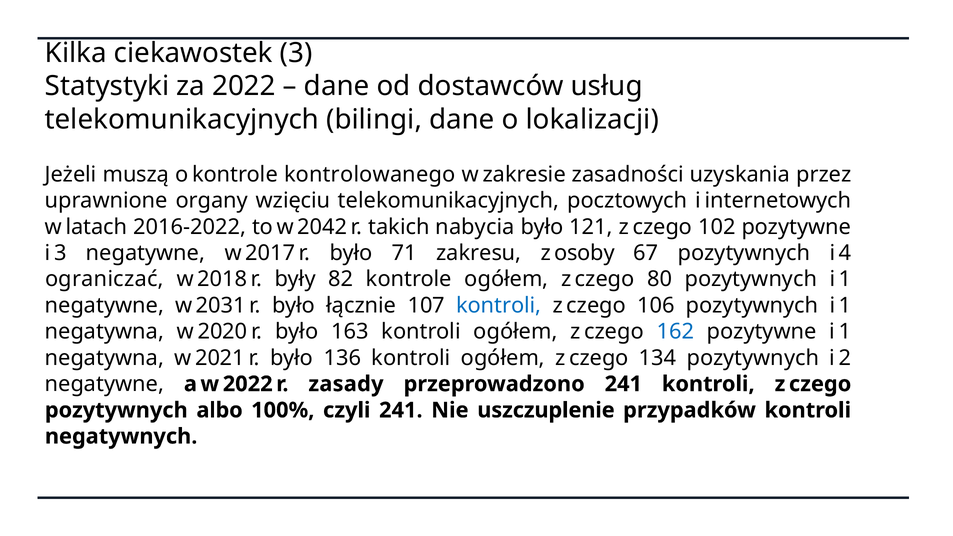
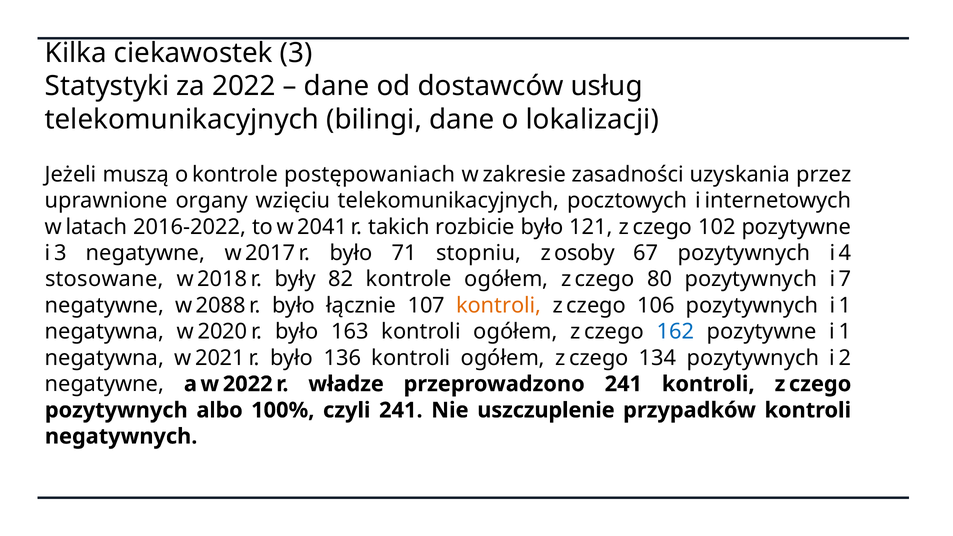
kontrolowanego: kontrolowanego -> postępowaniach
2042: 2042 -> 2041
nabycia: nabycia -> rozbicie
zakresu: zakresu -> stopniu
ograniczać: ograniczać -> stosowane
80 pozytywnych i 1: 1 -> 7
2031: 2031 -> 2088
kontroli at (499, 305) colour: blue -> orange
zasady: zasady -> władze
